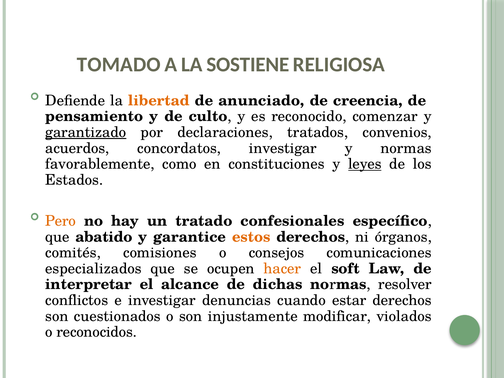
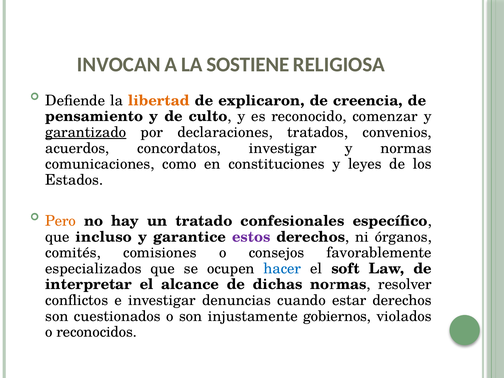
TOMADO: TOMADO -> INVOCAN
anunciado: anunciado -> explicaron
favorablemente: favorablemente -> comunicaciones
leyes underline: present -> none
abatido: abatido -> incluso
estos colour: orange -> purple
comunicaciones: comunicaciones -> favorablemente
hacer colour: orange -> blue
modificar: modificar -> gobiernos
